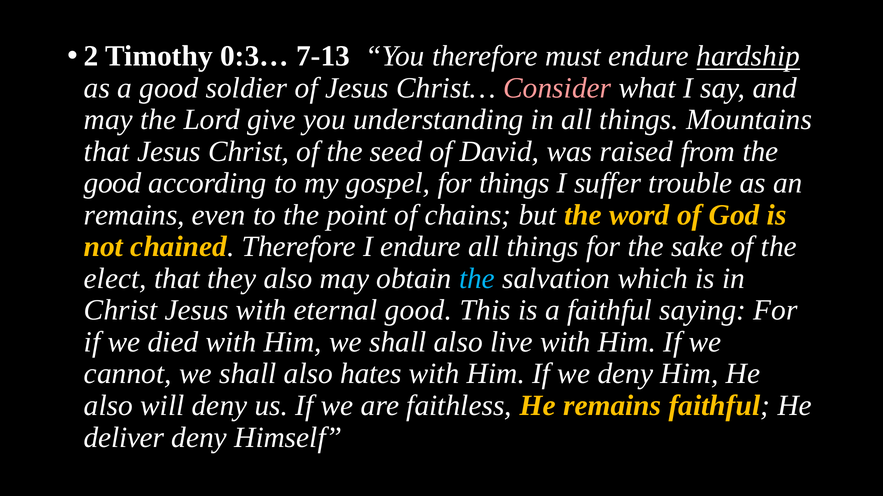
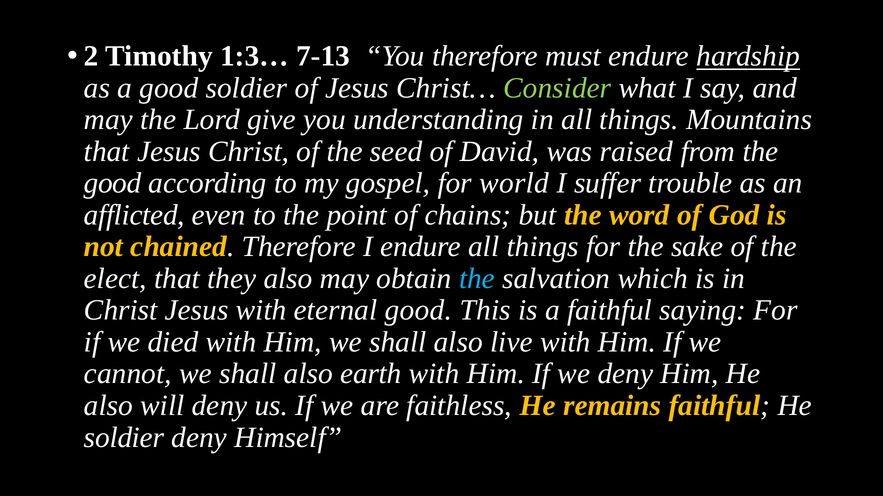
0:3…: 0:3… -> 1:3…
Consider colour: pink -> light green
for things: things -> world
remains at (134, 215): remains -> afflicted
hates: hates -> earth
deliver at (124, 438): deliver -> soldier
